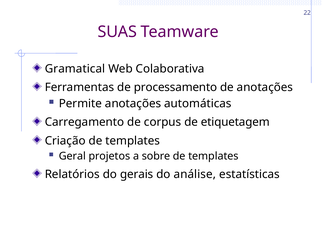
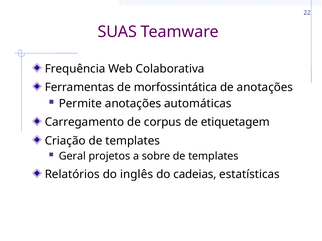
Gramatical: Gramatical -> Frequência
processamento: processamento -> morfossintática
gerais: gerais -> inglês
análise: análise -> cadeias
